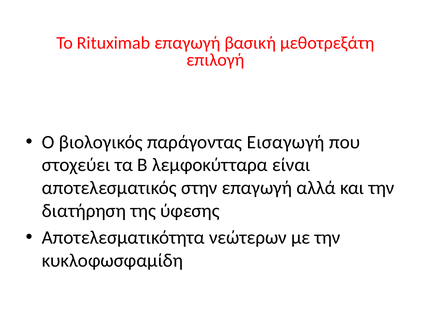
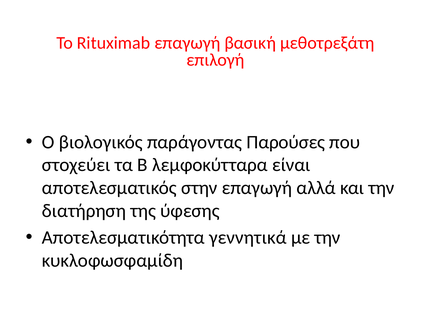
Εισαγωγή: Εισαγωγή -> Παρούσες
νεώτερων: νεώτερων -> γεννητικά
